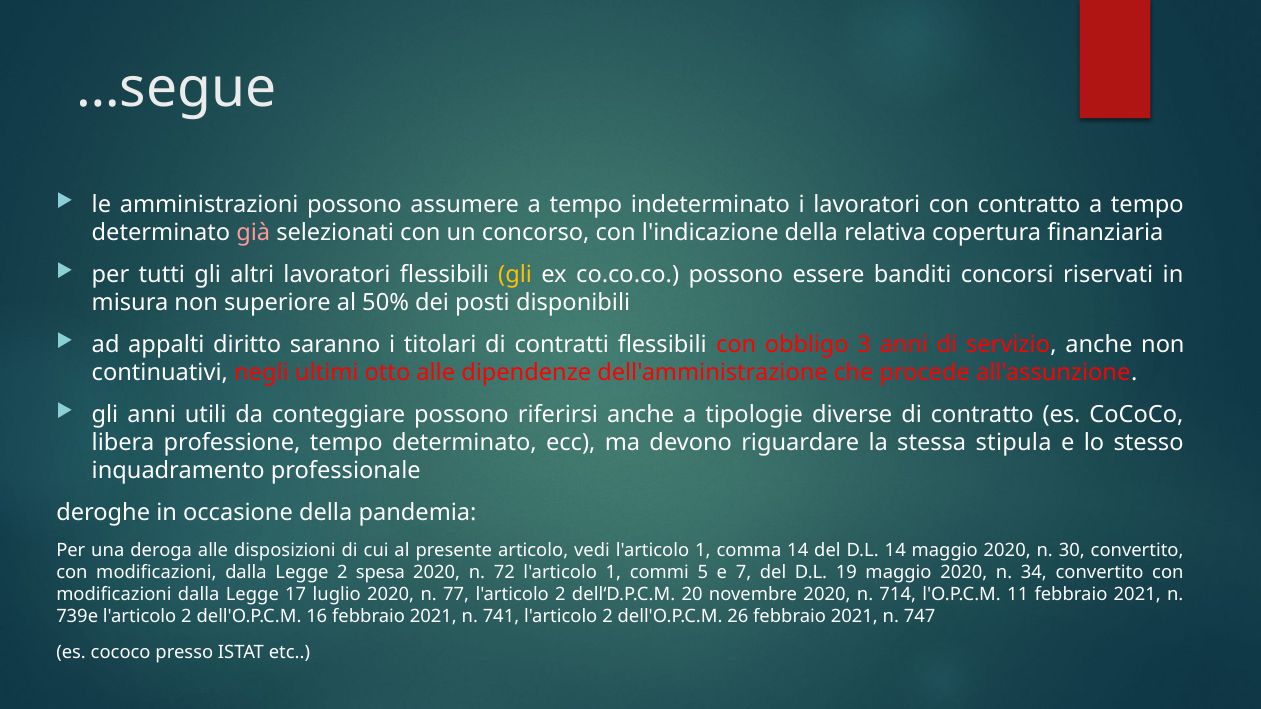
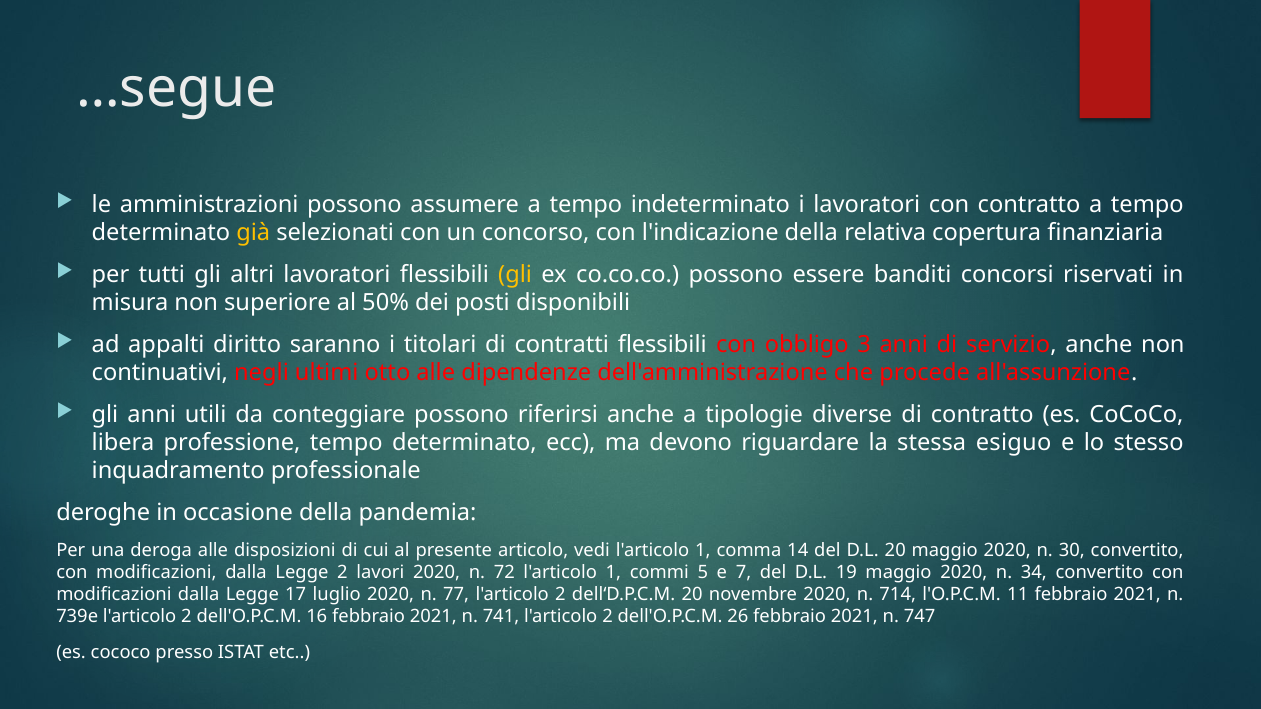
già colour: pink -> yellow
stipula: stipula -> esiguo
D.L 14: 14 -> 20
spesa: spesa -> lavori
